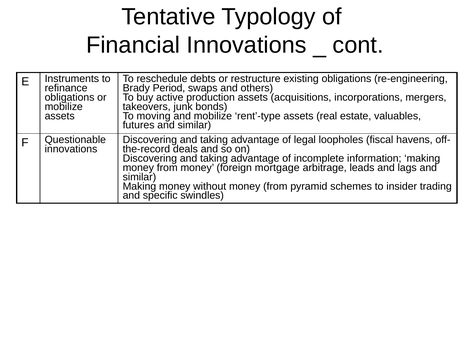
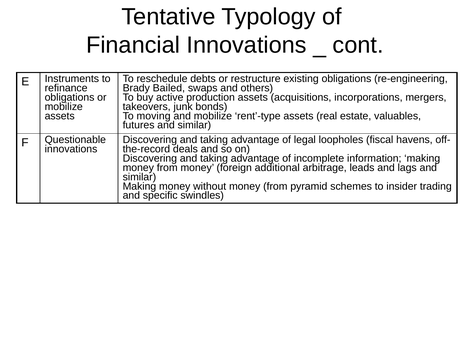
Period: Period -> Bailed
mortgage: mortgage -> additional
